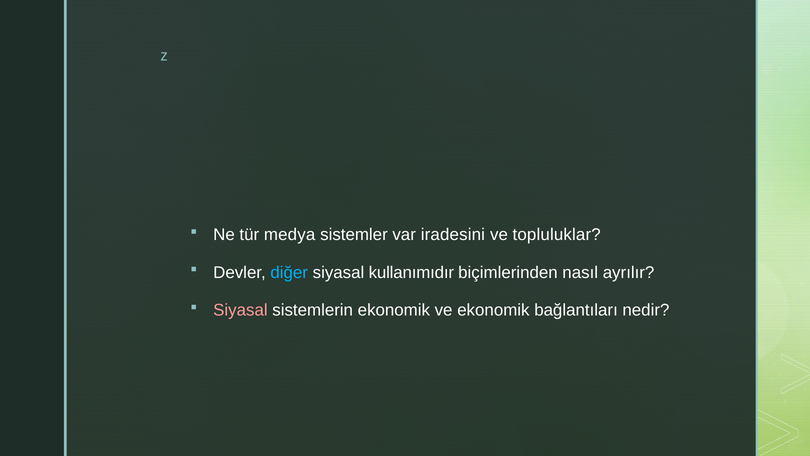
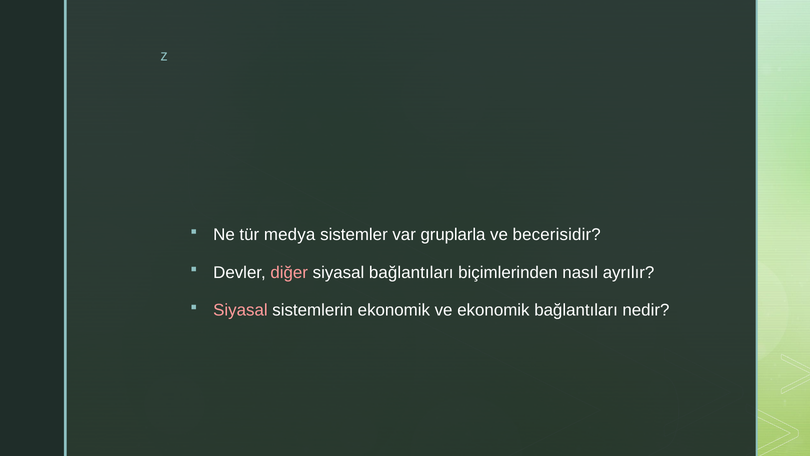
iradesini: iradesini -> gruplarla
topluluklar: topluluklar -> becerisidir
diğer colour: light blue -> pink
siyasal kullanımıdır: kullanımıdır -> bağlantıları
